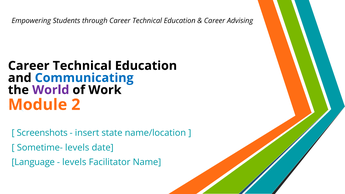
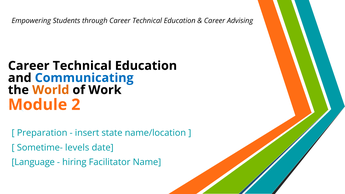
World colour: purple -> orange
Screenshots: Screenshots -> Preparation
levels at (74, 162): levels -> hiring
